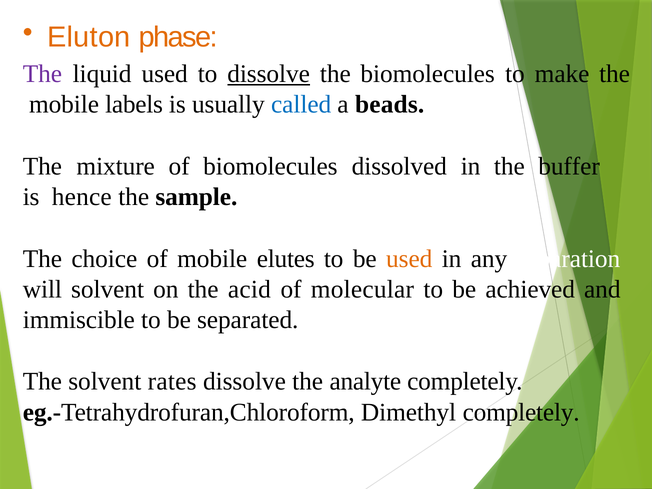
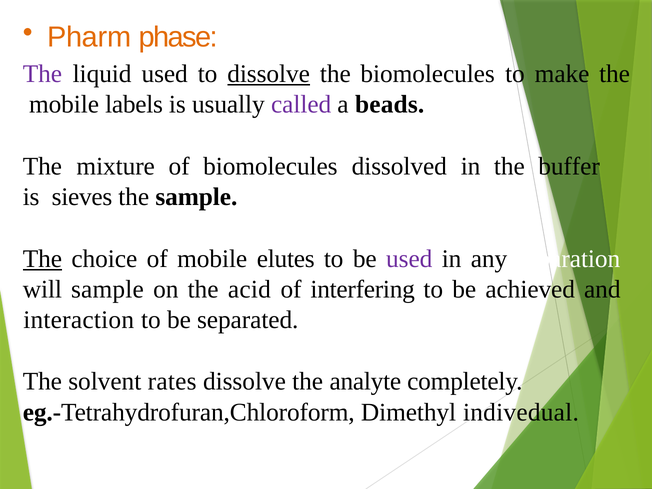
Eluton: Eluton -> Pharm
called colour: blue -> purple
hence: hence -> sieves
The at (42, 259) underline: none -> present
used at (409, 259) colour: orange -> purple
will solvent: solvent -> sample
molecular: molecular -> interfering
immiscible: immiscible -> interaction
Dimethyl completely: completely -> indivedual
